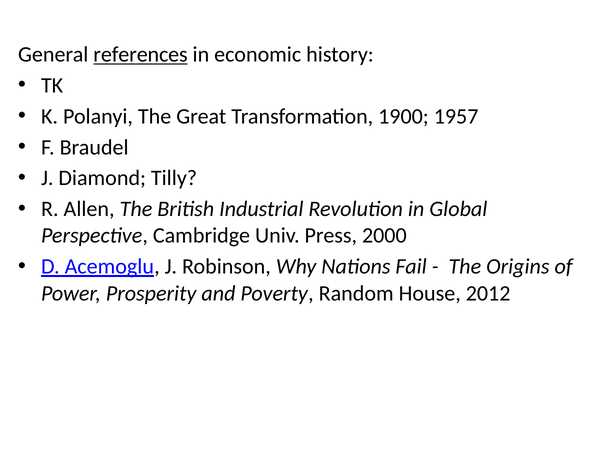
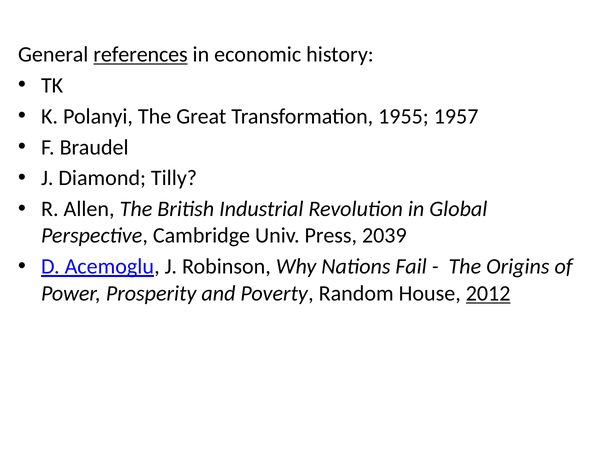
1900: 1900 -> 1955
2000: 2000 -> 2039
2012 underline: none -> present
